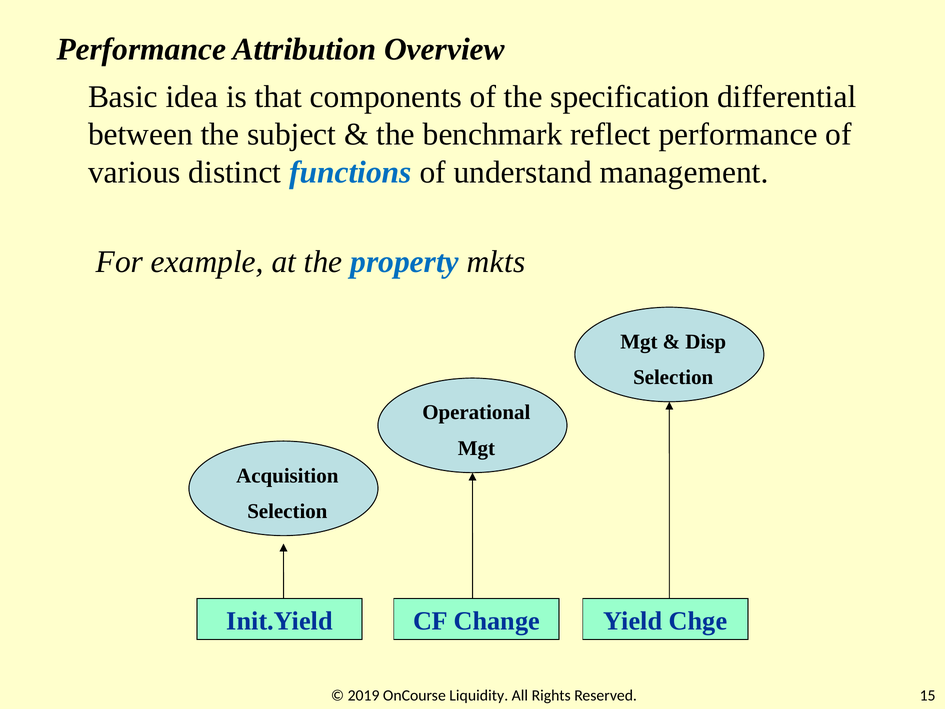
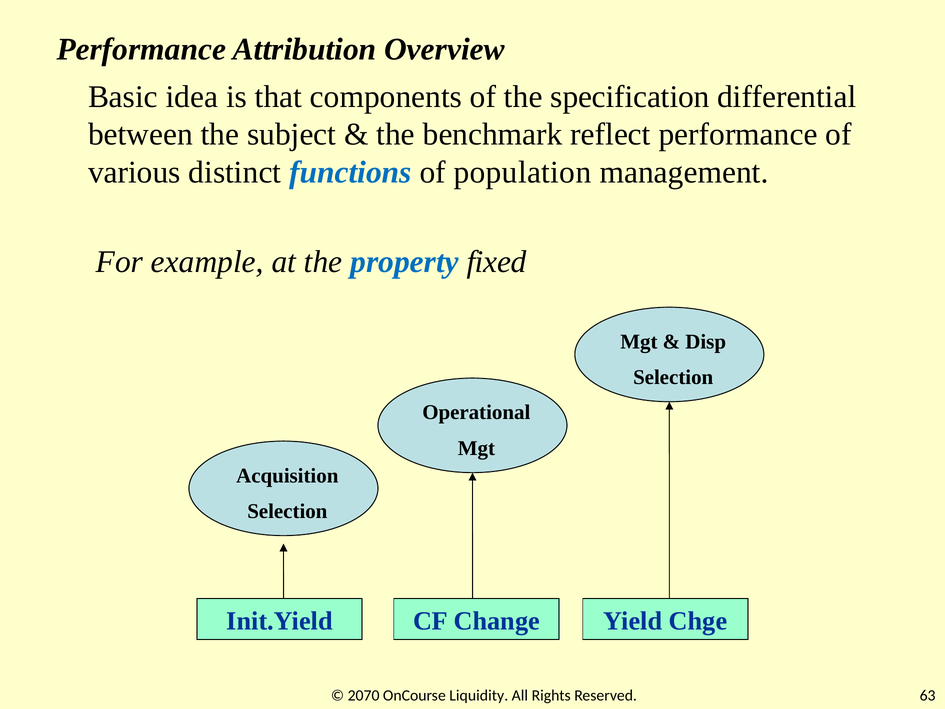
understand: understand -> population
mkts: mkts -> fixed
2019: 2019 -> 2070
15: 15 -> 63
